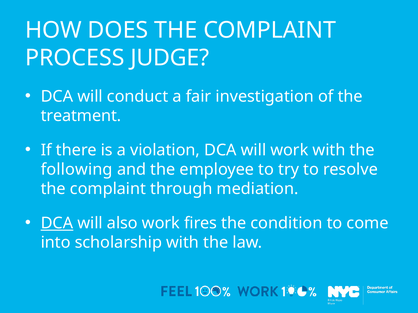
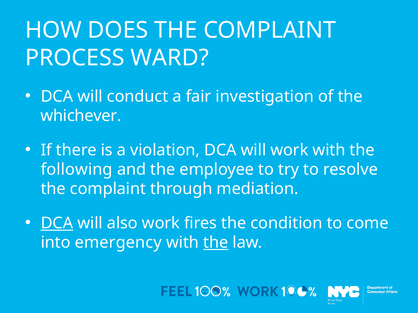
JUDGE: JUDGE -> WARD
treatment: treatment -> whichever
scholarship: scholarship -> emergency
the at (216, 243) underline: none -> present
